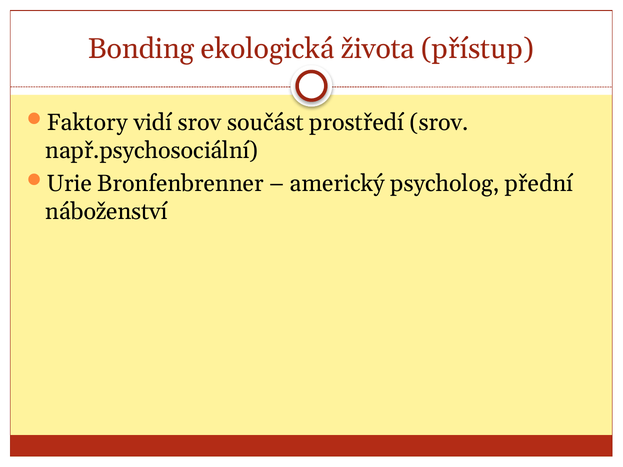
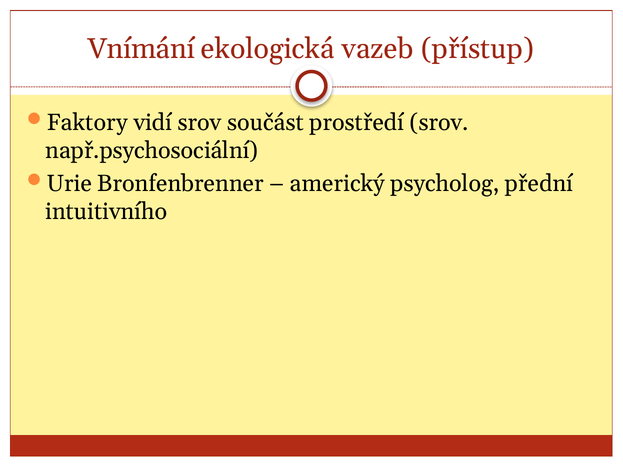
Bonding: Bonding -> Vnímání
života: života -> vazeb
náboženství: náboženství -> intuitivního
